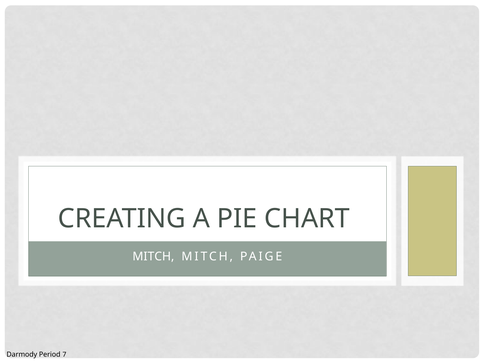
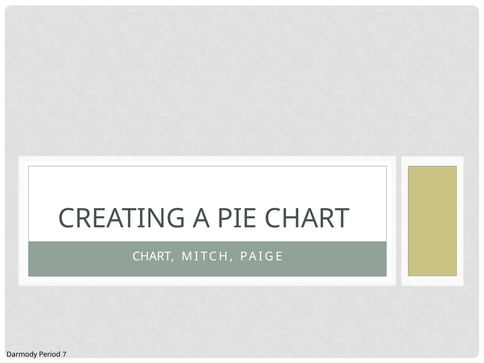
MITCH at (153, 257): MITCH -> CHART
